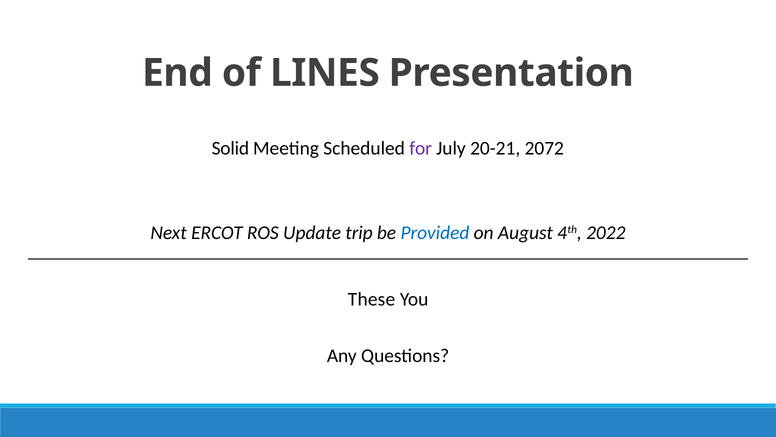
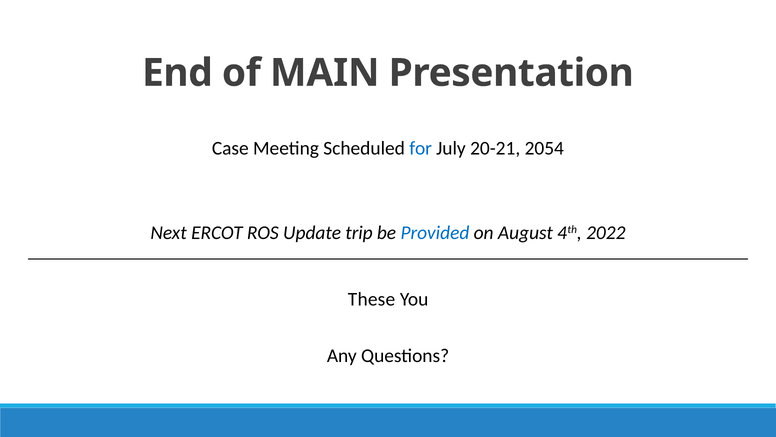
LINES: LINES -> MAIN
Solid: Solid -> Case
for colour: purple -> blue
2072: 2072 -> 2054
